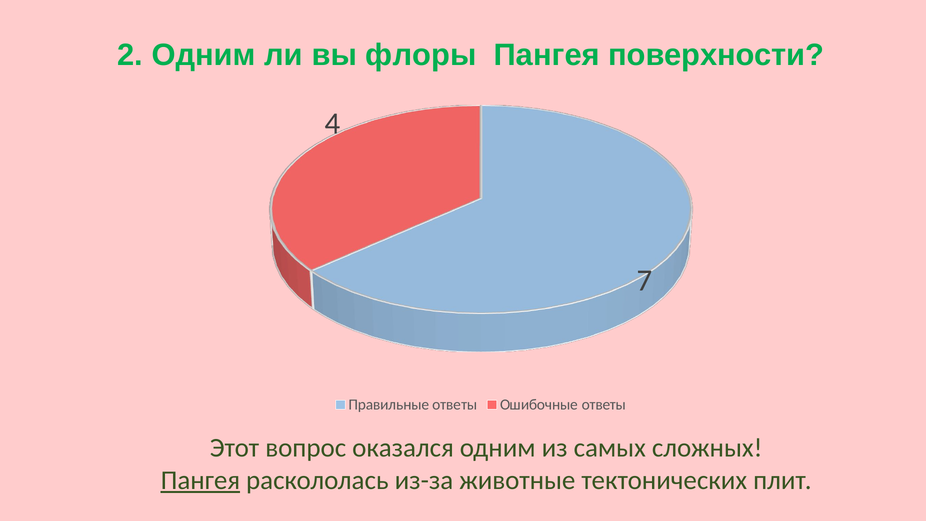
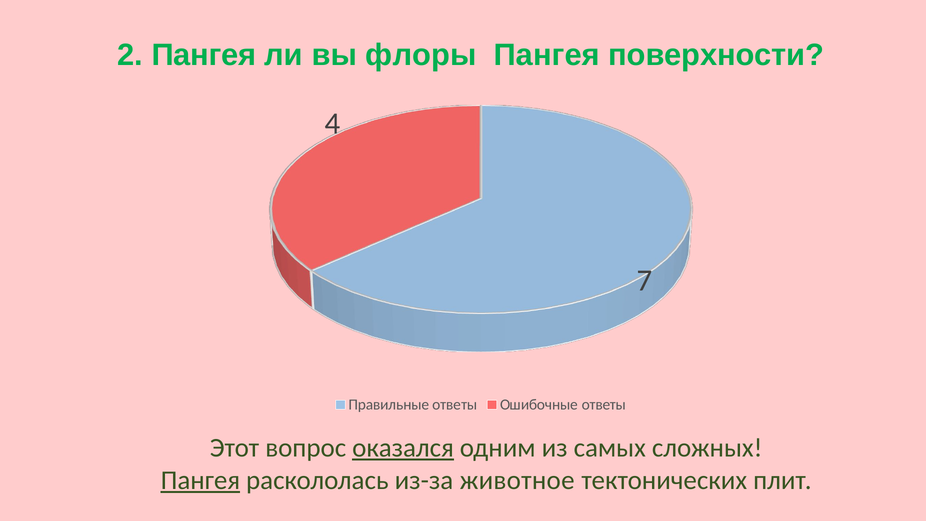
2 Одним: Одним -> Пангея
оказался underline: none -> present
животные: животные -> животное
